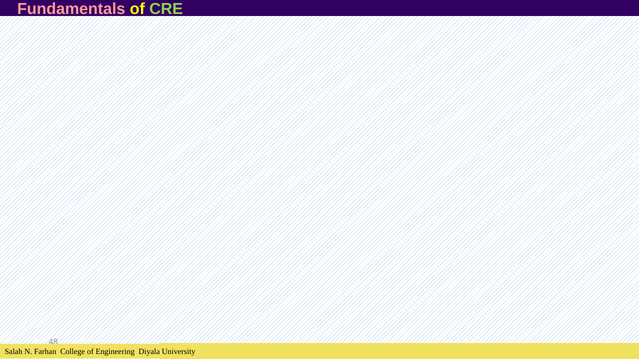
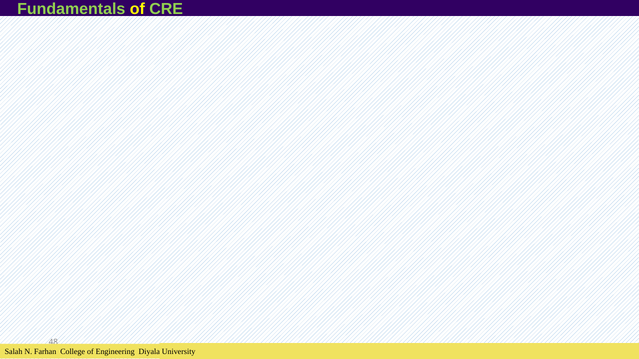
Fundamentals colour: pink -> light green
